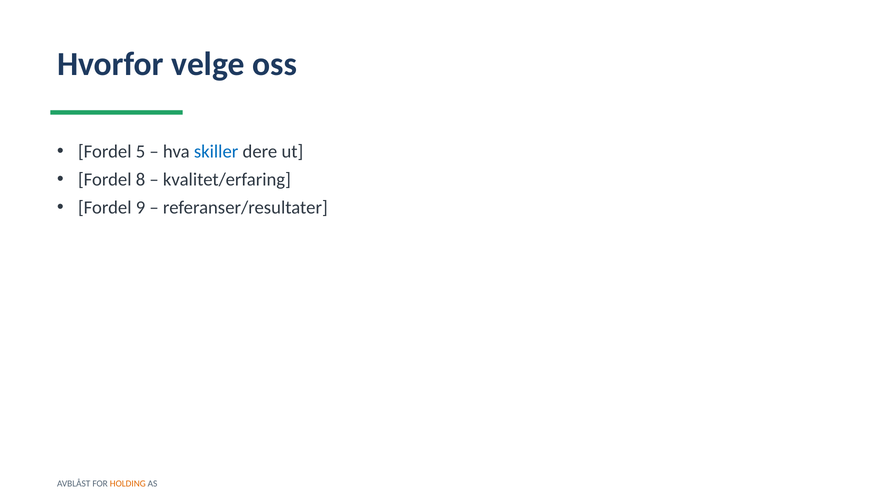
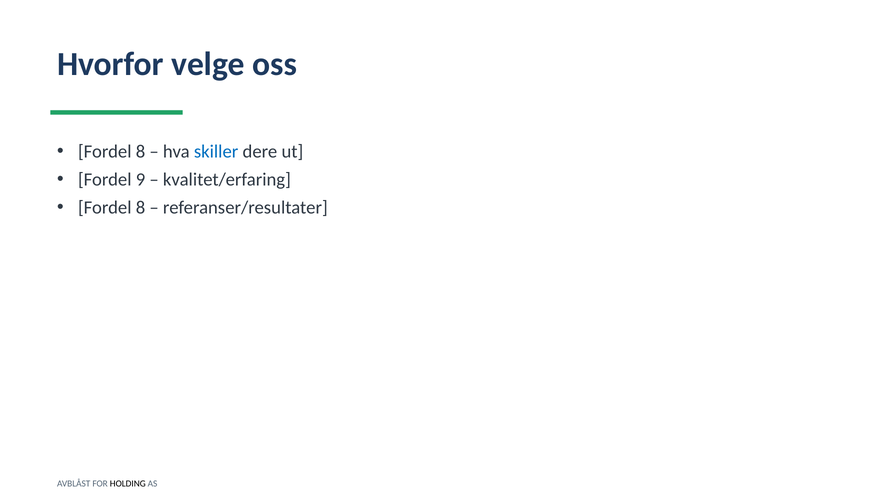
5 at (141, 152): 5 -> 8
8: 8 -> 9
9 at (141, 208): 9 -> 8
HOLDING colour: orange -> black
